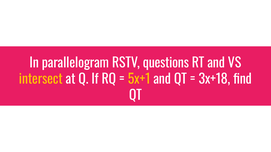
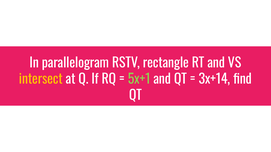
questions: questions -> rectangle
5x+1 colour: yellow -> light green
3x+18: 3x+18 -> 3x+14
